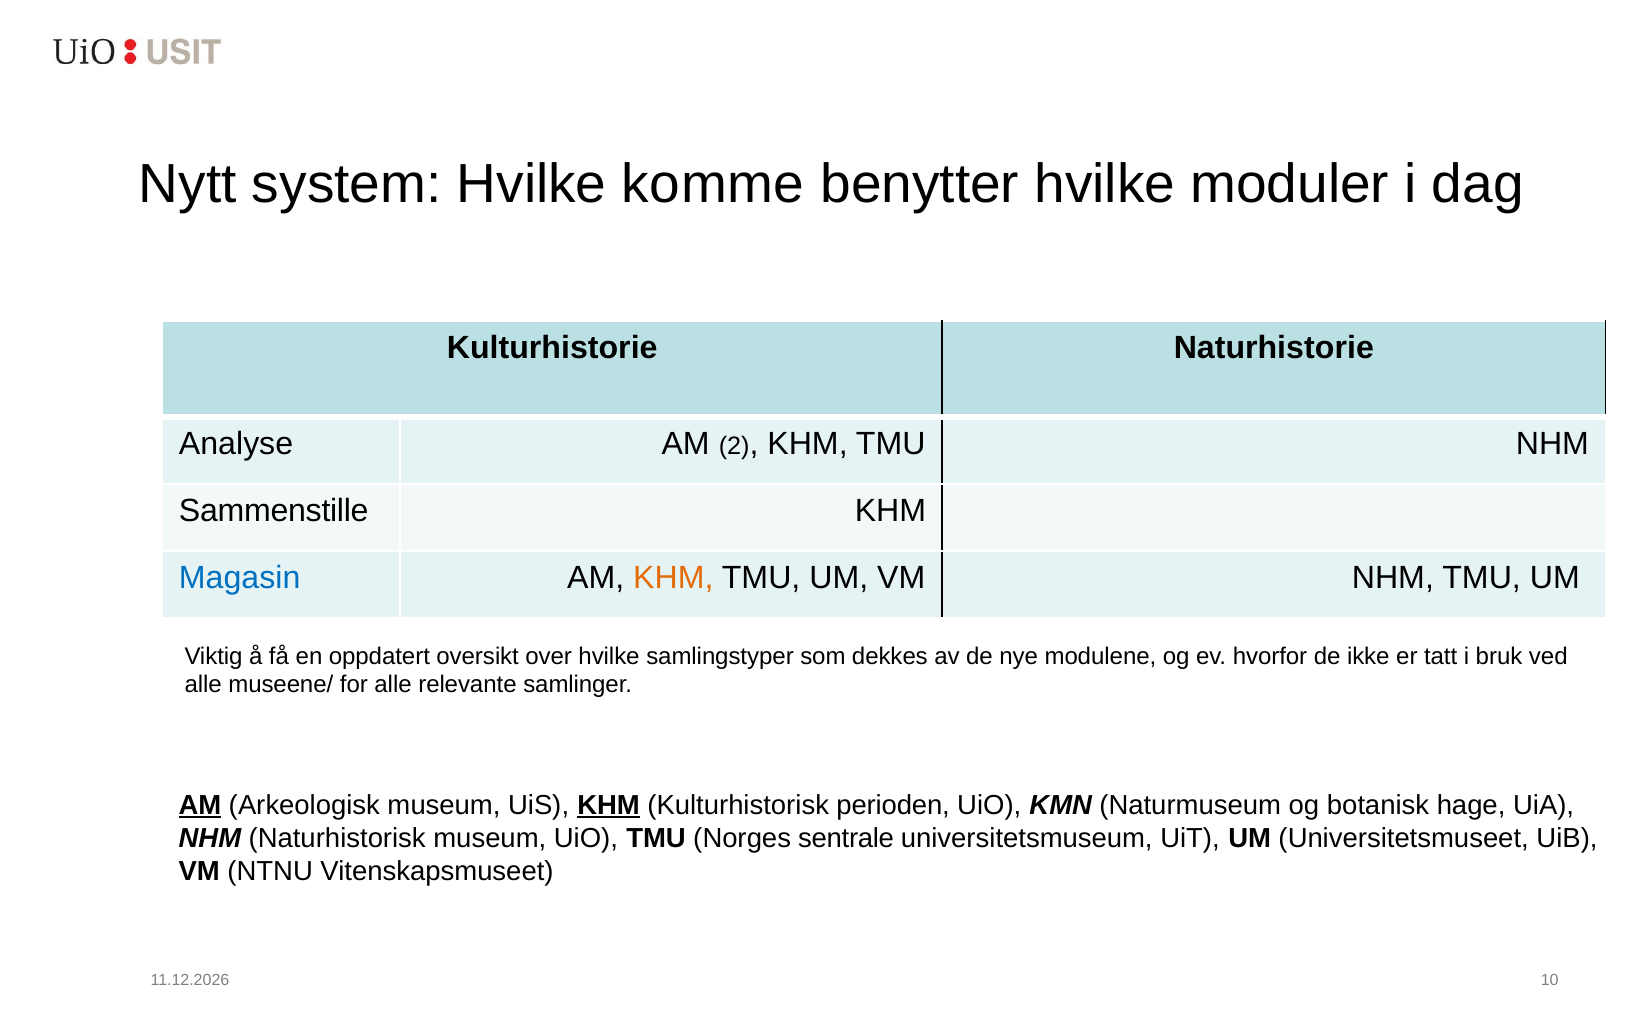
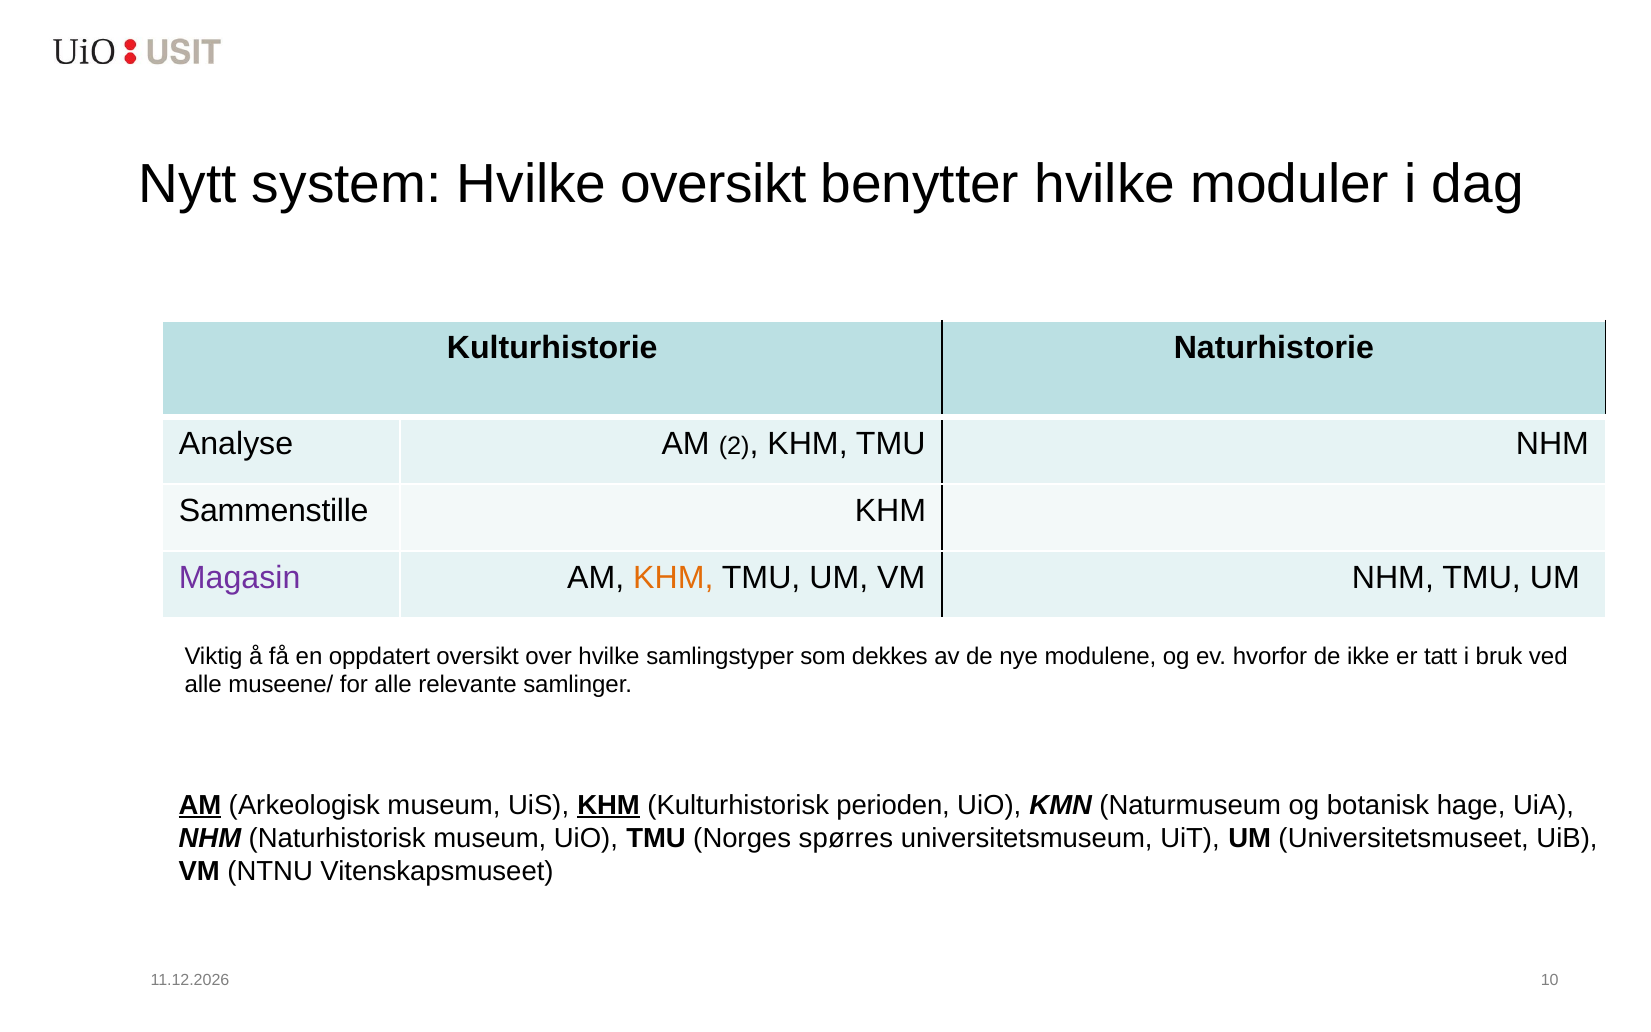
Hvilke komme: komme -> oversikt
Magasin colour: blue -> purple
sentrale: sentrale -> spørres
